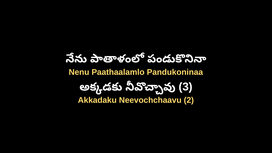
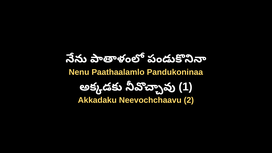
3: 3 -> 1
